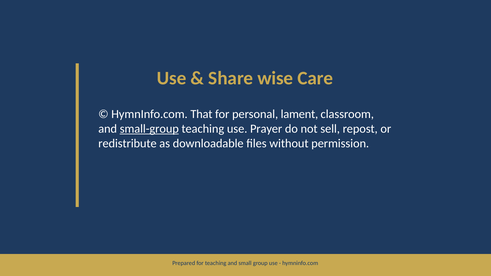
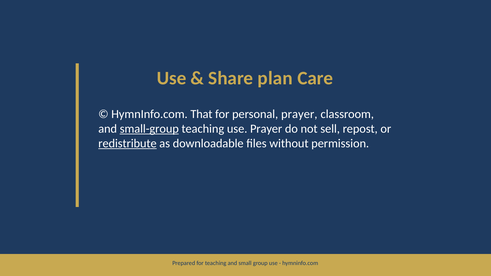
wise: wise -> plan
personal lament: lament -> prayer
redistribute underline: none -> present
